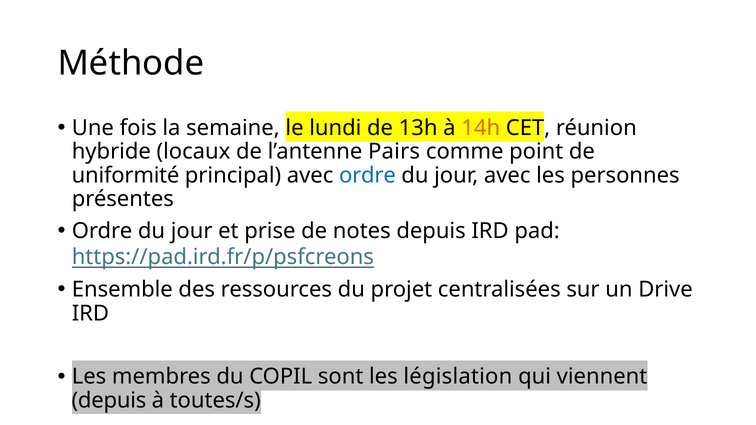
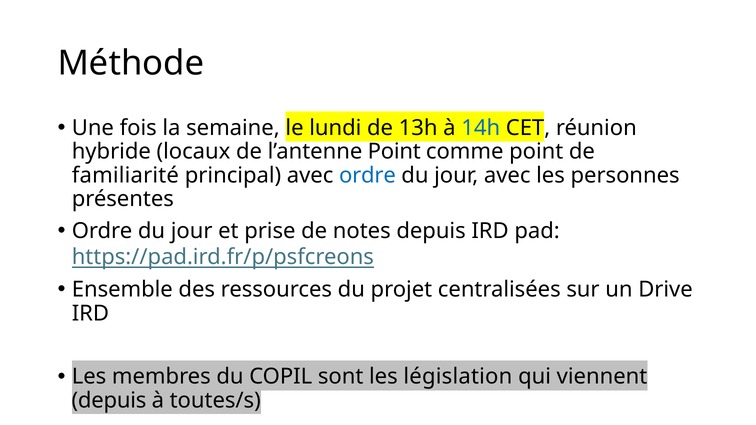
14h colour: orange -> blue
l’antenne Pairs: Pairs -> Point
uniformité: uniformité -> familiarité
